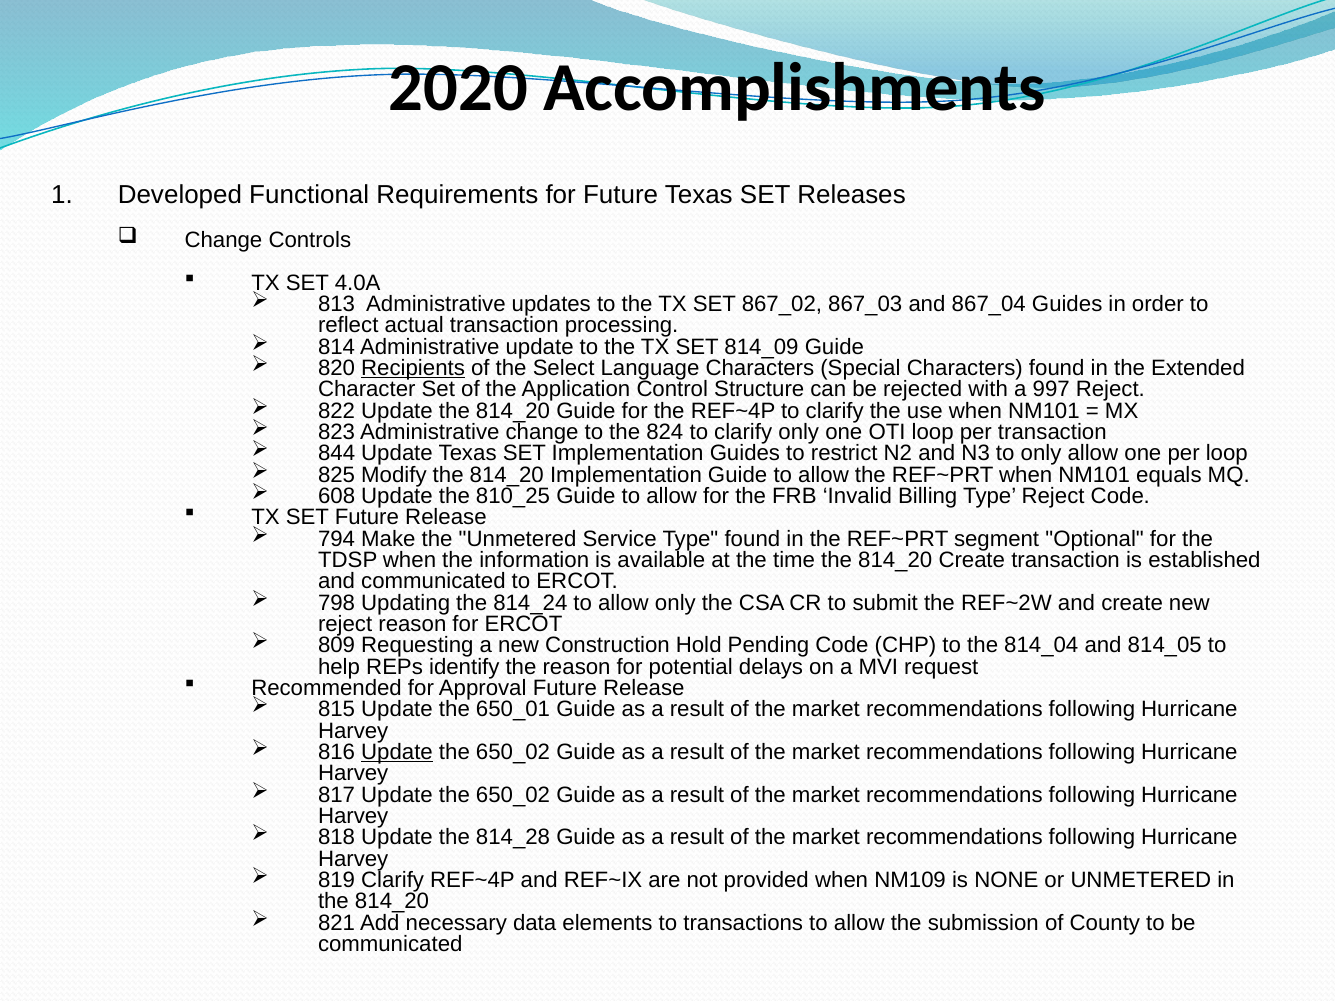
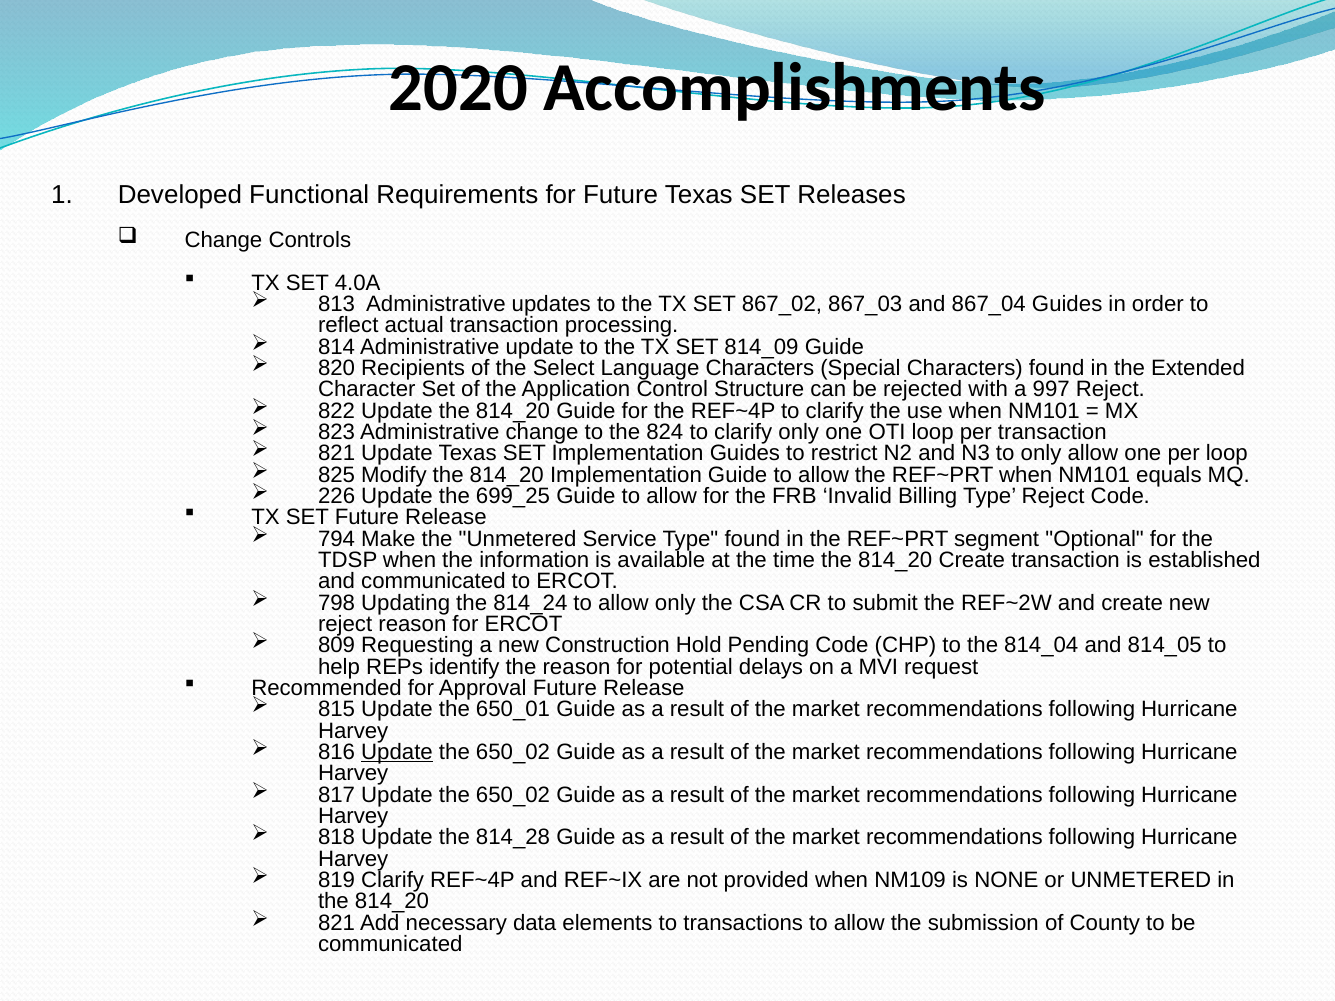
Recipients underline: present -> none
844 at (337, 453): 844 -> 821
608: 608 -> 226
810_25: 810_25 -> 699_25
